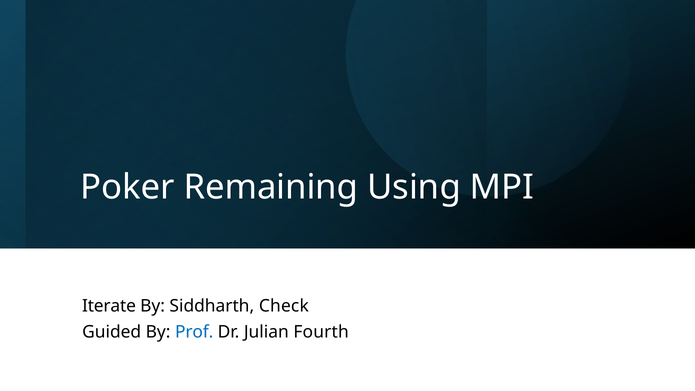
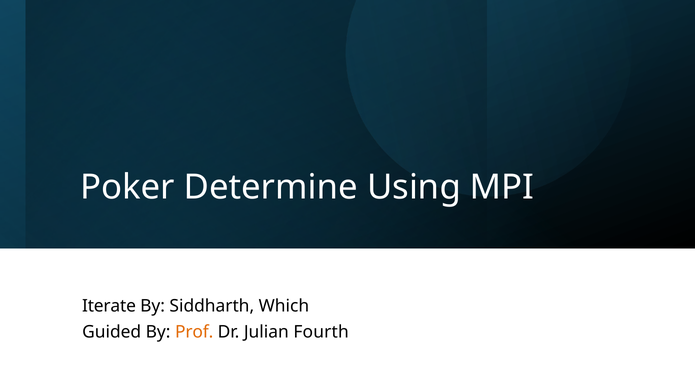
Remaining: Remaining -> Determine
Check: Check -> Which
Prof colour: blue -> orange
